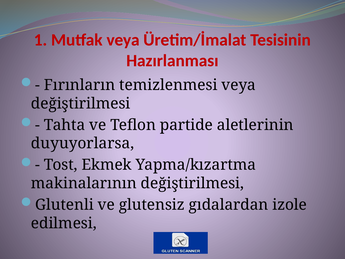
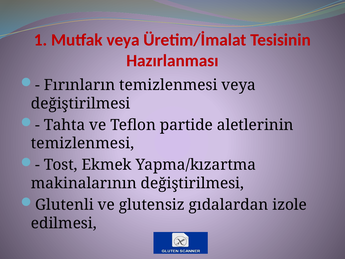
duyuyorlarsa at (83, 143): duyuyorlarsa -> temizlenmesi
